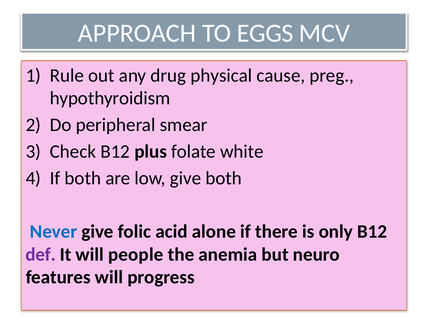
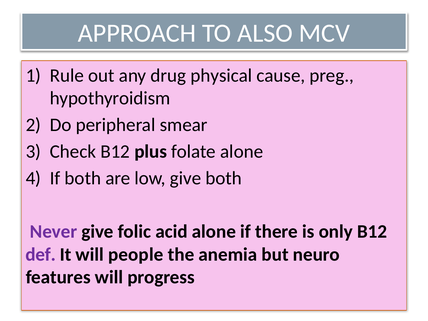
EGGS: EGGS -> ALSO
folate white: white -> alone
Never colour: blue -> purple
